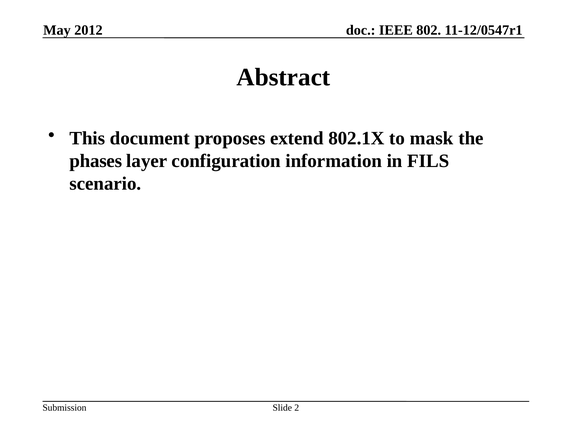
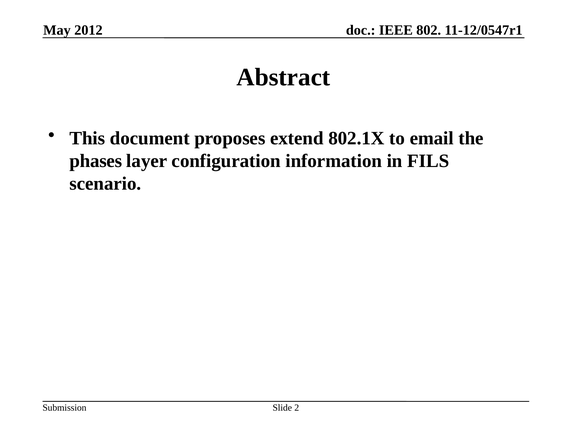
mask: mask -> email
